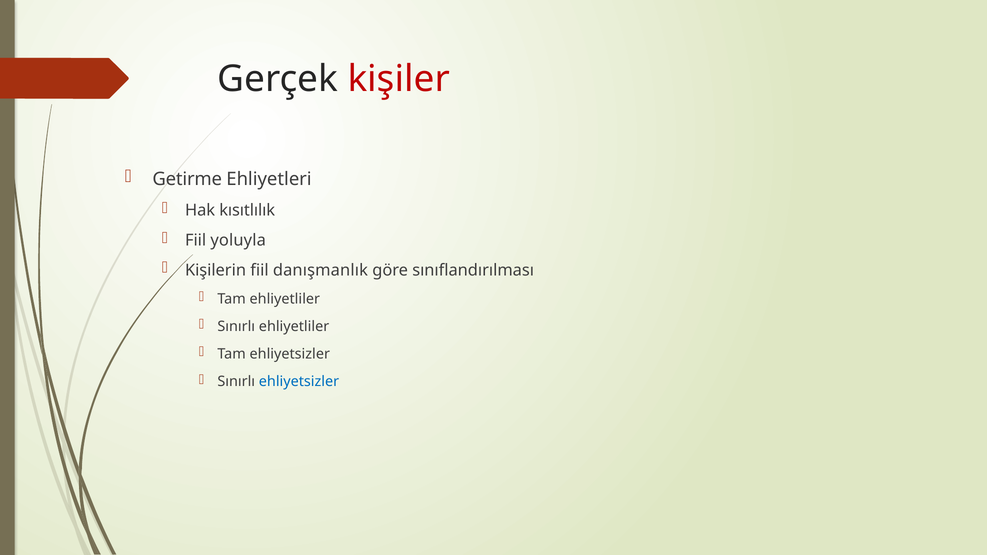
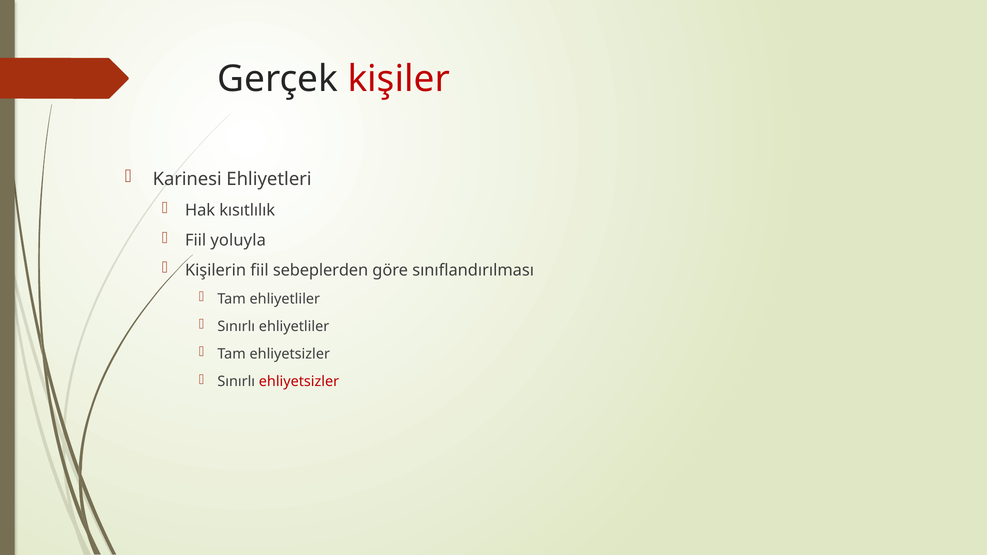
Getirme: Getirme -> Karinesi
danışmanlık: danışmanlık -> sebeplerden
ehliyetsizler at (299, 382) colour: blue -> red
